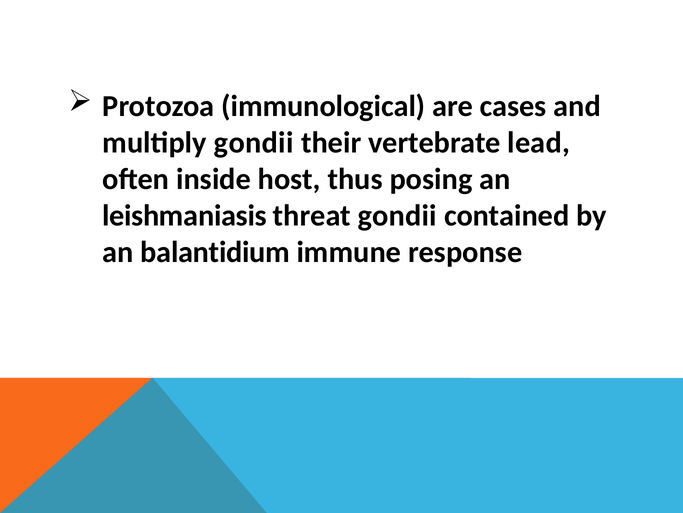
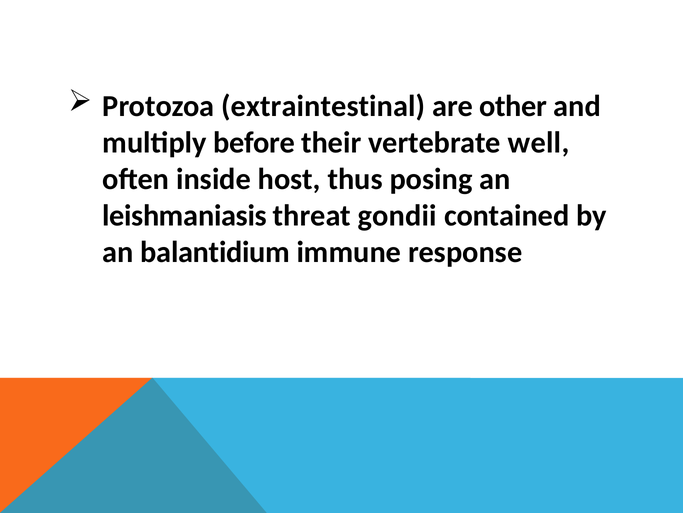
immunological: immunological -> extraintestinal
cases: cases -> other
multiply gondii: gondii -> before
lead: lead -> well
